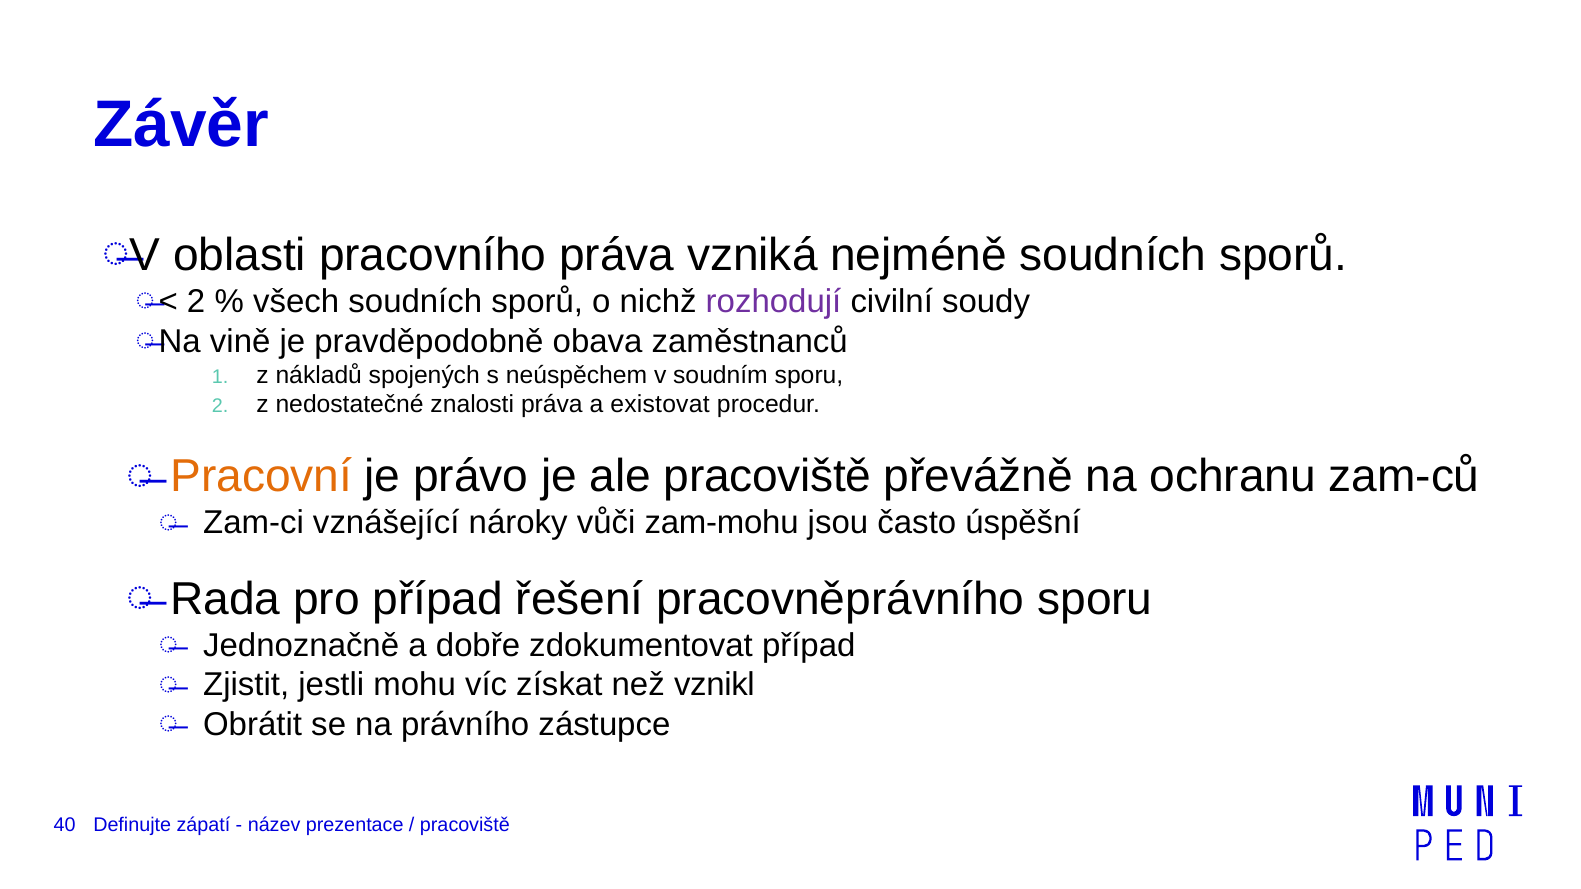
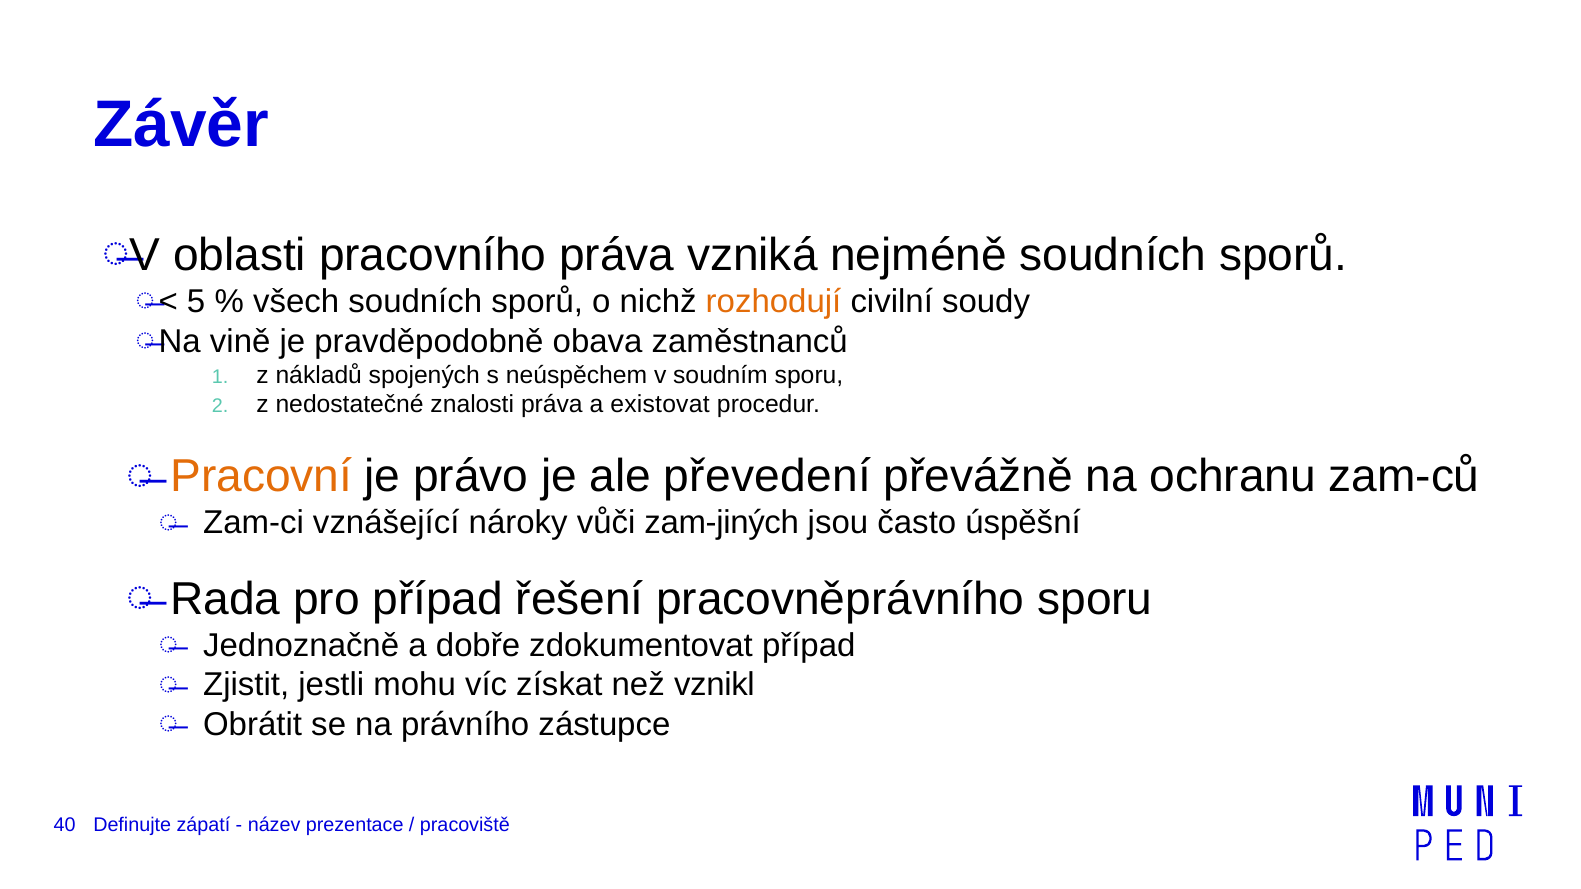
2 at (196, 302): 2 -> 5
rozhodují colour: purple -> orange
ale pracoviště: pracoviště -> převedení
zam-mohu: zam-mohu -> zam-jiných
